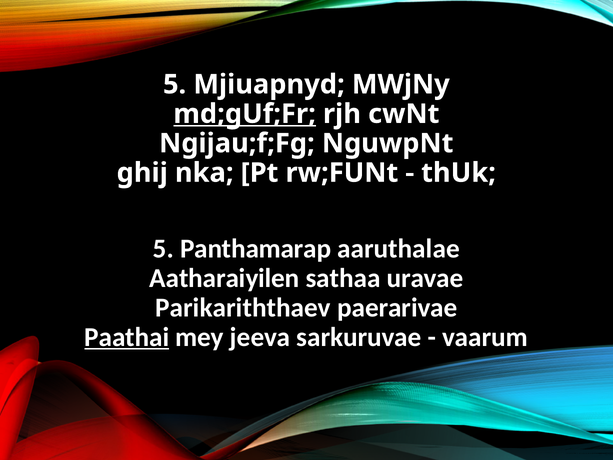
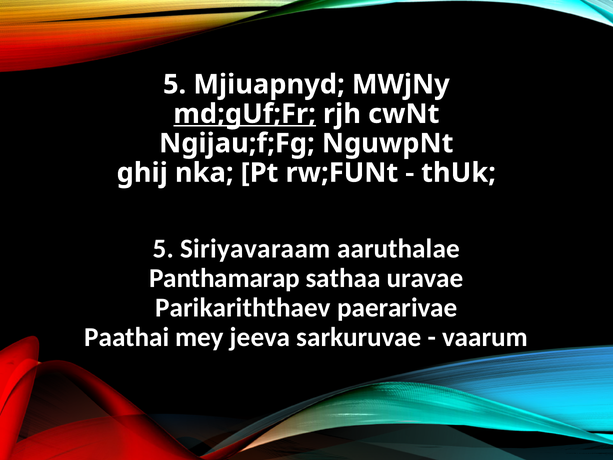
Panthamarap: Panthamarap -> Siriyavaraam
Aatharaiyilen: Aatharaiyilen -> Panthamarap
Paathai underline: present -> none
